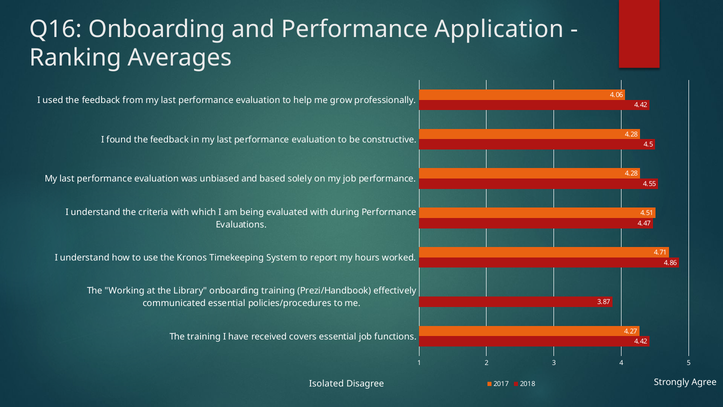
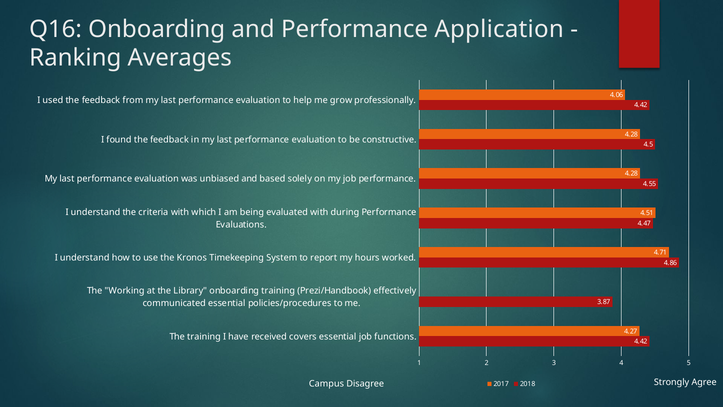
Isolated: Isolated -> Campus
